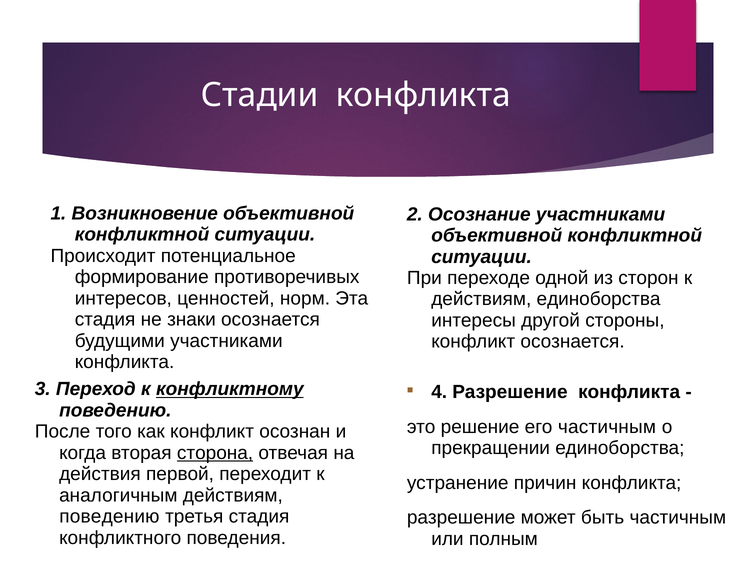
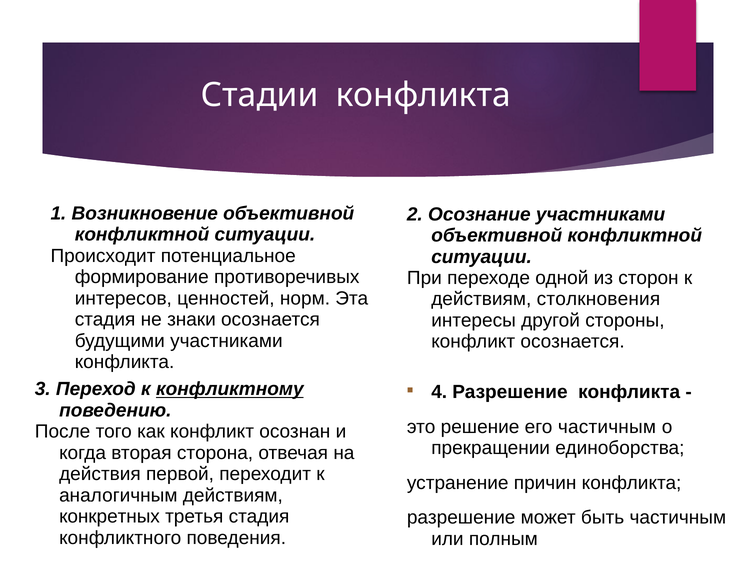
действиям единоборства: единоборства -> столкновения
сторона underline: present -> none
поведению at (109, 517): поведению -> конкретных
